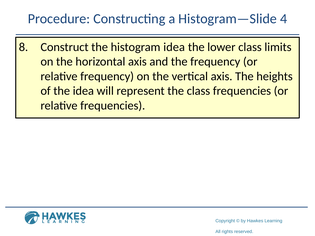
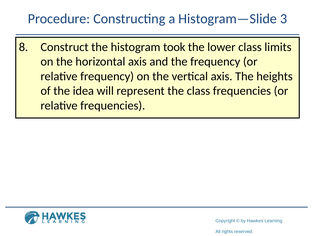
4: 4 -> 3
histogram idea: idea -> took
